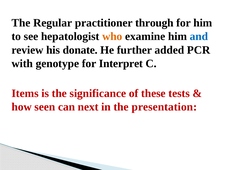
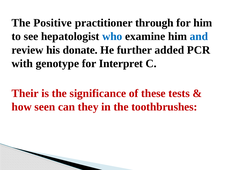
Regular: Regular -> Positive
who colour: orange -> blue
Items: Items -> Their
next: next -> they
presentation: presentation -> toothbrushes
